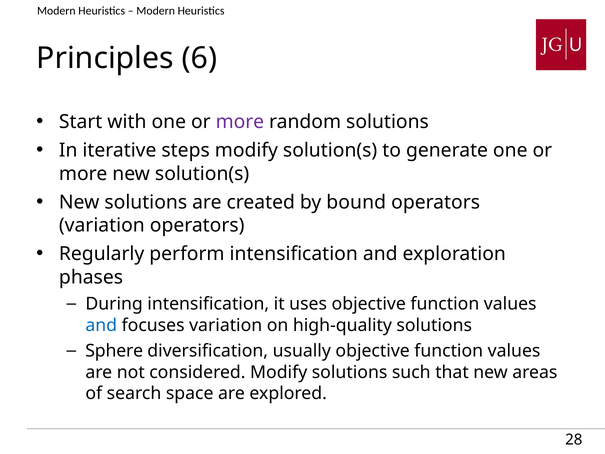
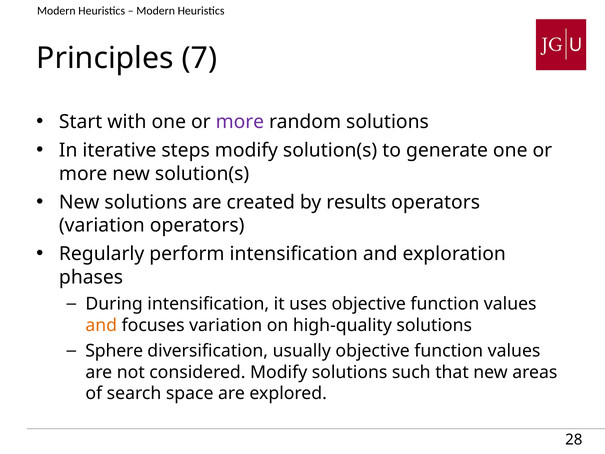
6: 6 -> 7
bound: bound -> results
and at (101, 325) colour: blue -> orange
